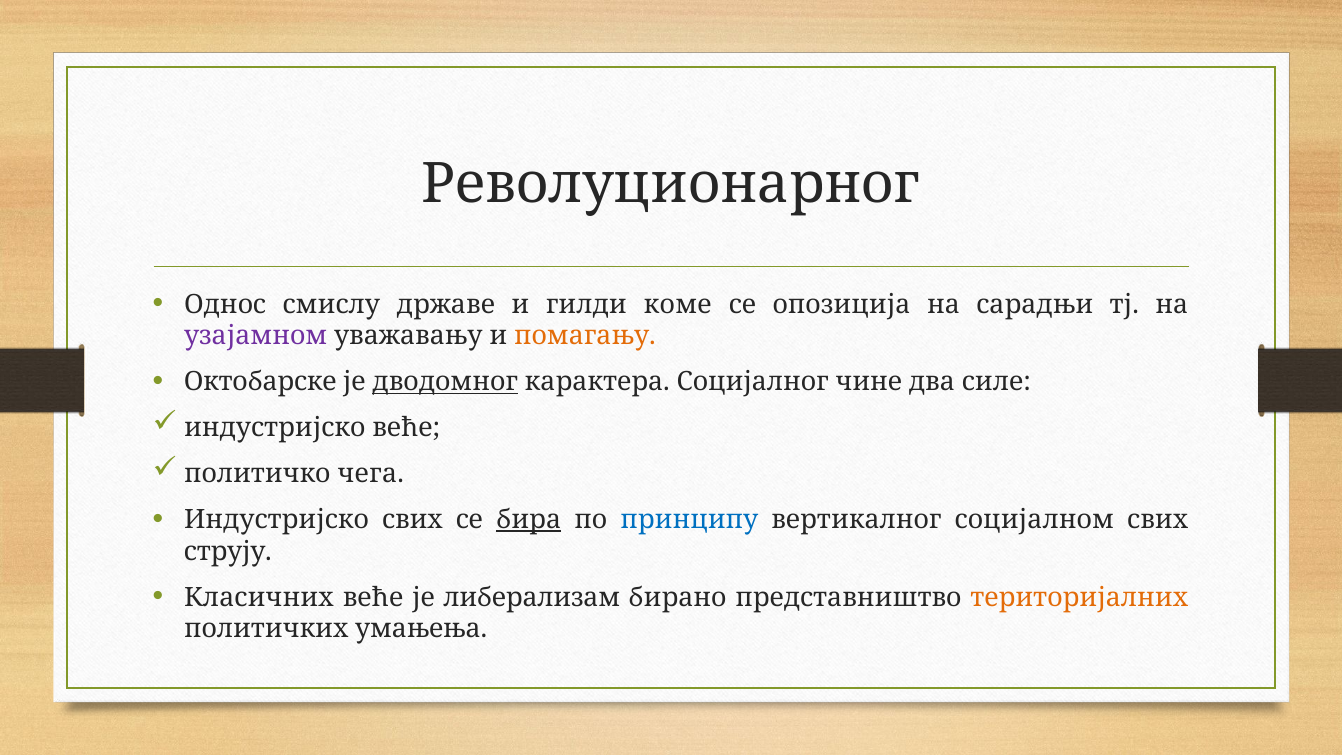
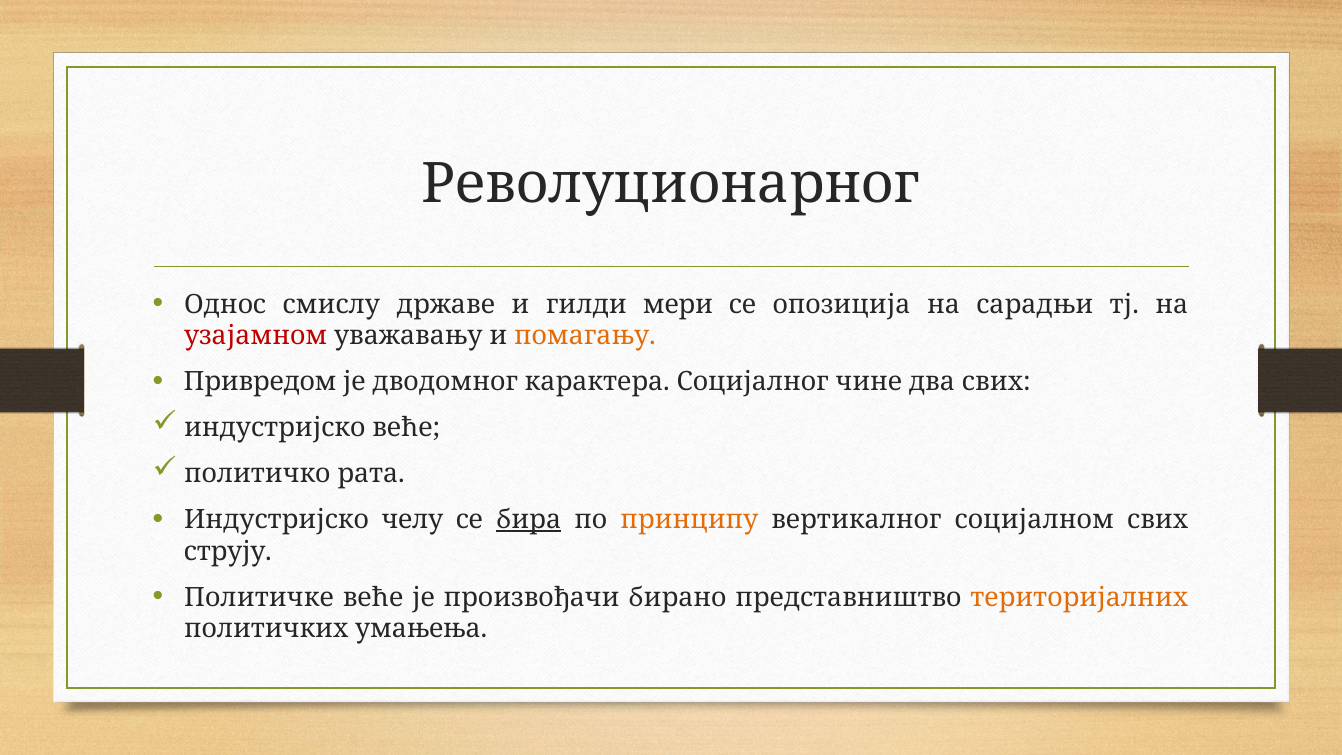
коме: коме -> мери
узајамном colour: purple -> red
Октобарске: Октобарске -> Привредом
дводомног underline: present -> none
два силе: силе -> свих
чега: чега -> рата
Индустријско свих: свих -> челу
принципу colour: blue -> orange
Класичних: Класичних -> Политичке
либерализам: либерализам -> произвођачи
